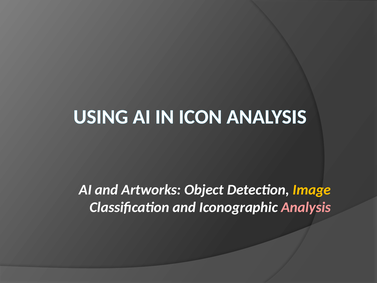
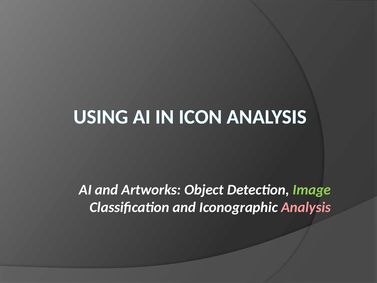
Image colour: yellow -> light green
